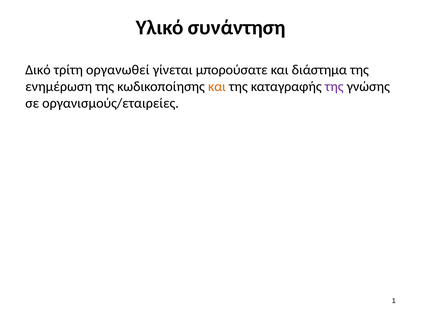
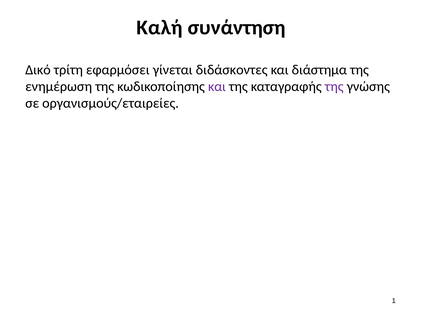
Υλικό: Υλικό -> Καλή
οργανωθεί: οργανωθεί -> εφαρμόσει
μπορούσατε: μπορούσατε -> διδάσκοντες
και at (217, 87) colour: orange -> purple
